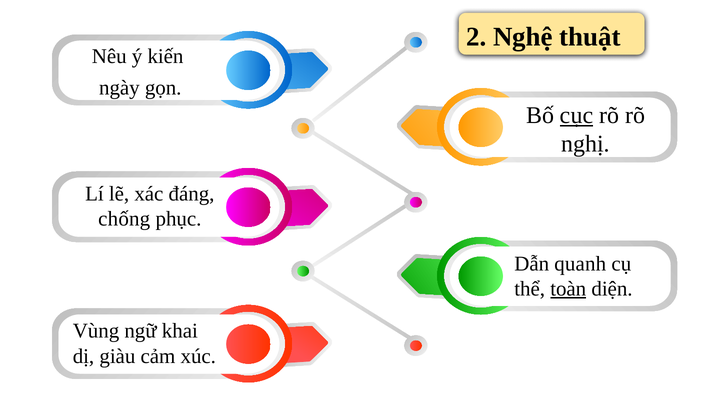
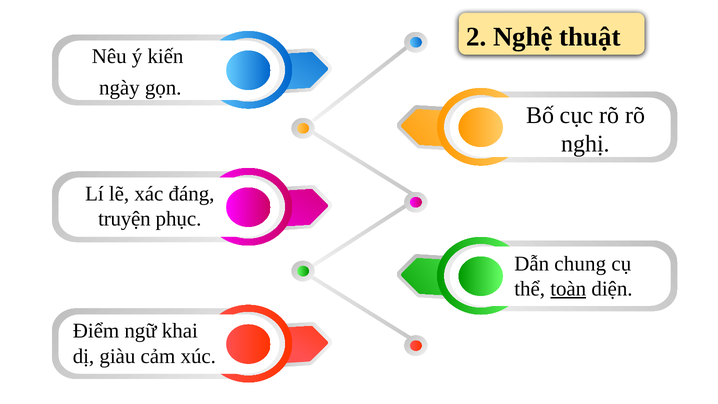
cục underline: present -> none
chống: chống -> truyện
quanh: quanh -> chung
Vùng: Vùng -> Điểm
